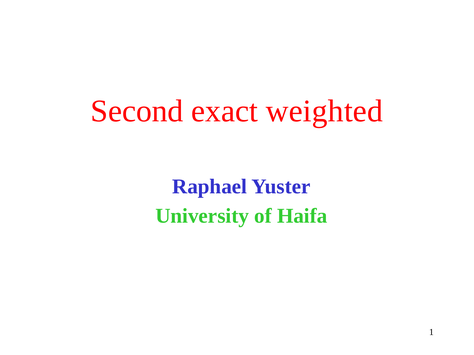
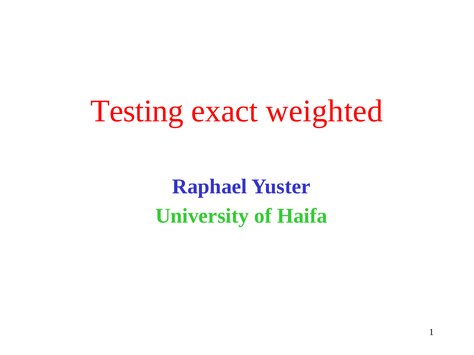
Second: Second -> Testing
